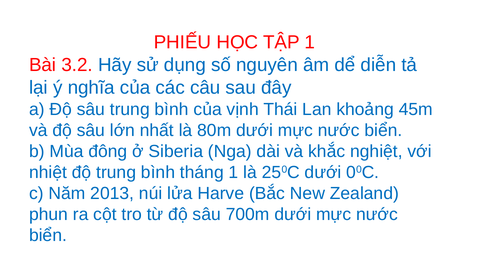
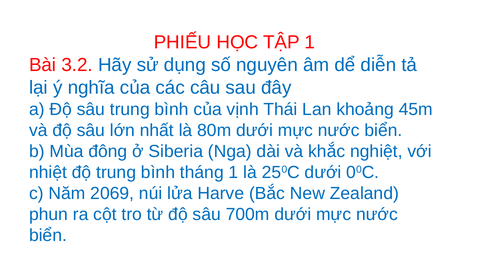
2013: 2013 -> 2069
